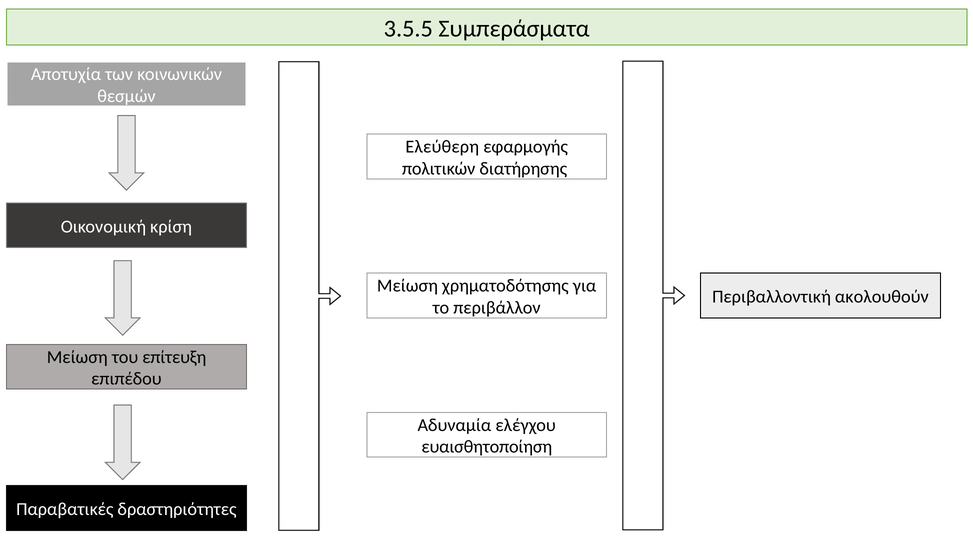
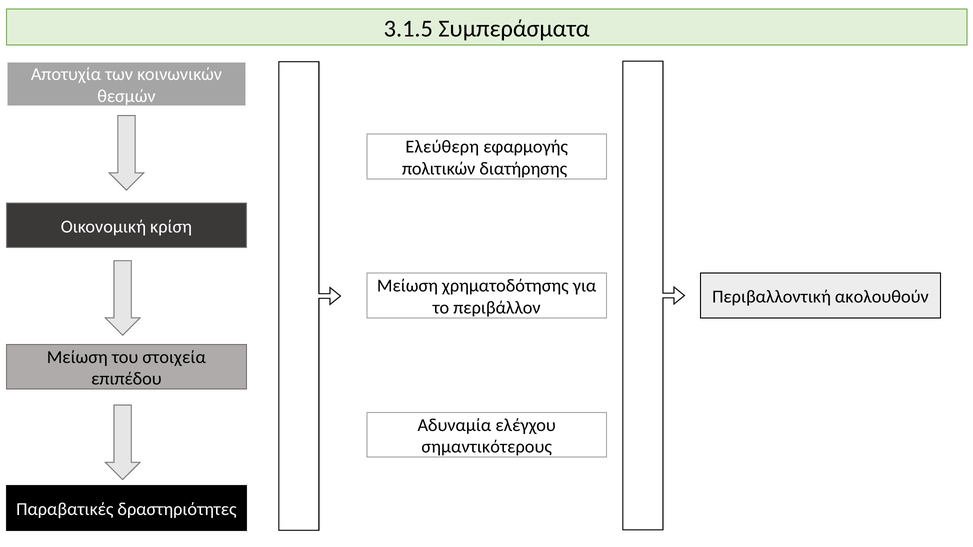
3.5.5: 3.5.5 -> 3.1.5
επίτευξη: επίτευξη -> στοιχεία
ευαισθητοποίηση: ευαισθητοποίηση -> σημαντικότερους
